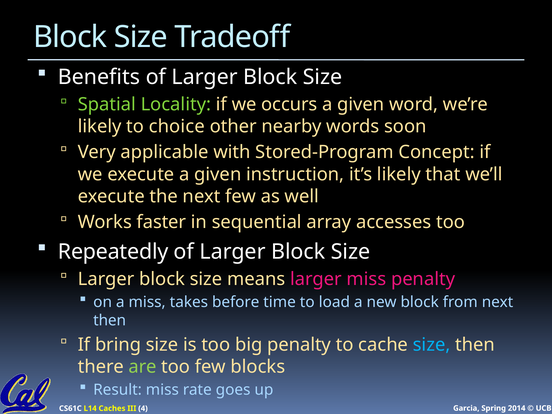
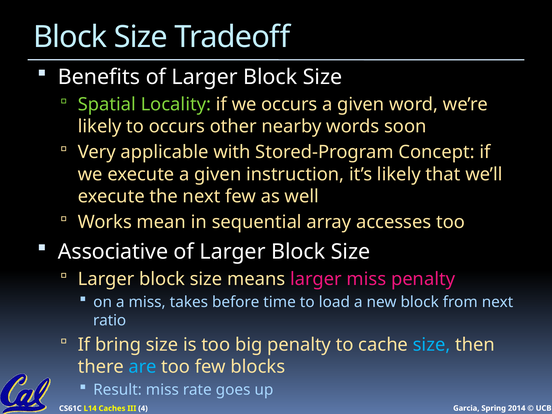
to choice: choice -> occurs
faster: faster -> mean
Repeatedly: Repeatedly -> Associative
then at (110, 320): then -> ratio
are colour: light green -> light blue
